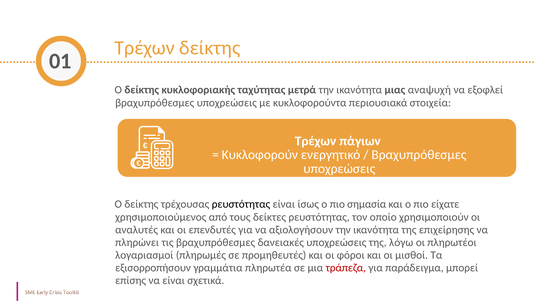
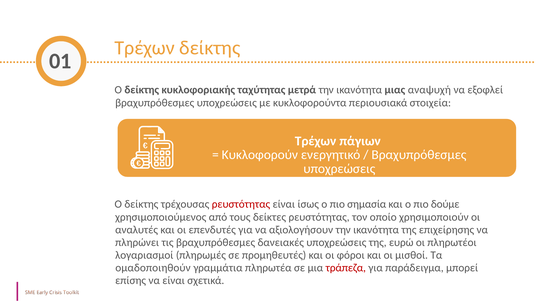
ρευστότητας at (241, 204) colour: black -> red
είχατε: είχατε -> δούμε
λόγω: λόγω -> ευρώ
εξισορροπήσουν: εξισορροπήσουν -> ομαδοποιηθούν
